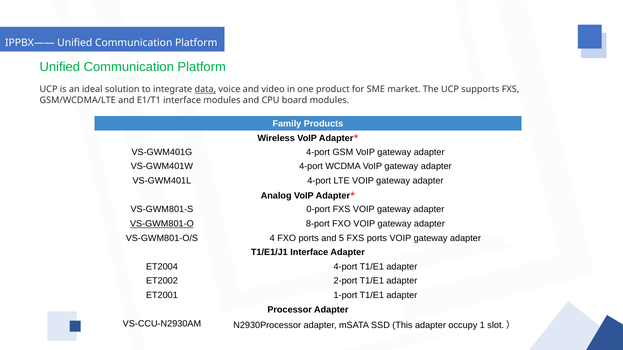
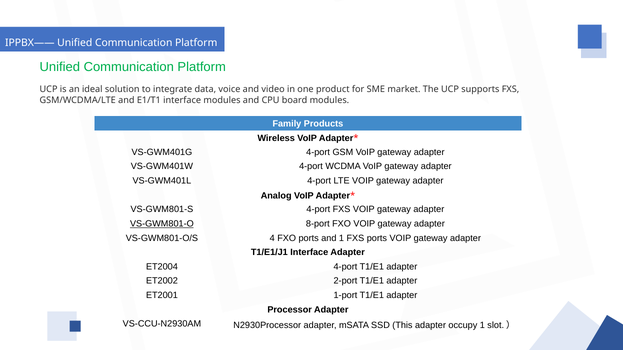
data underline: present -> none
VS-GWM801-S 0-port: 0-port -> 4-port
and 5: 5 -> 1
